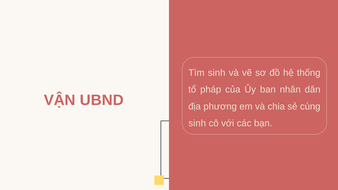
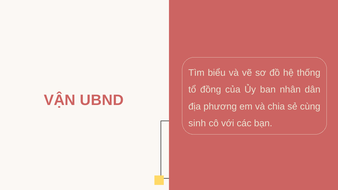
Tìm sinh: sinh -> biểu
pháp: pháp -> đồng
